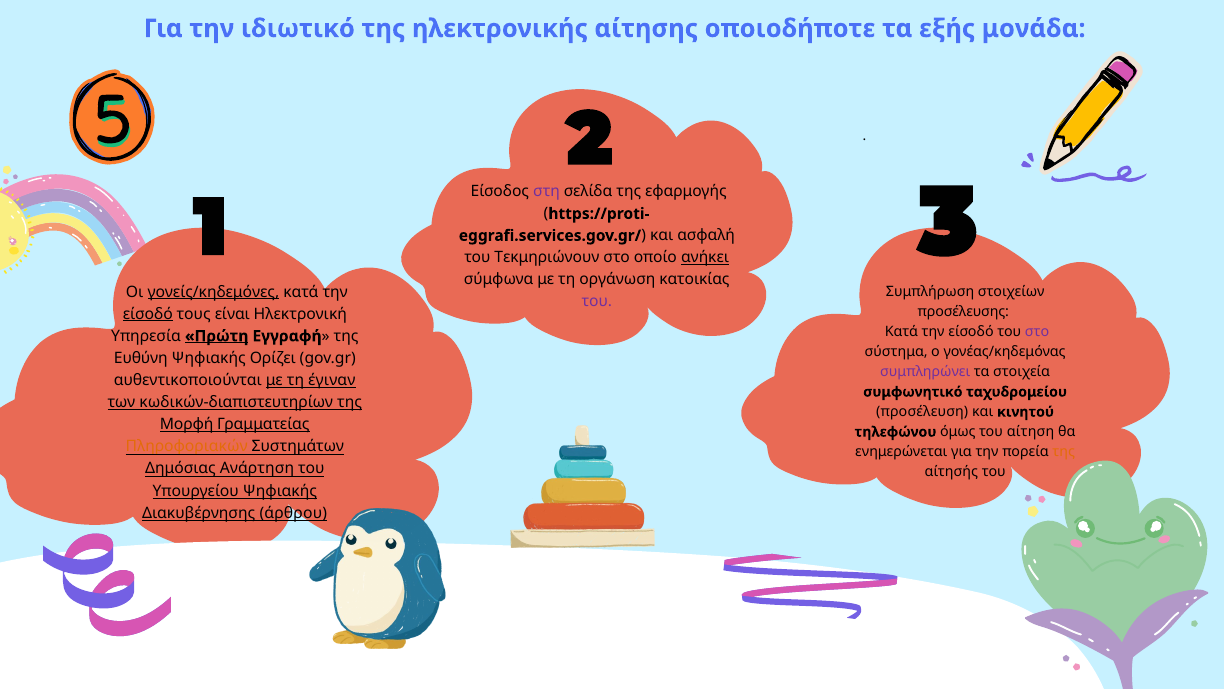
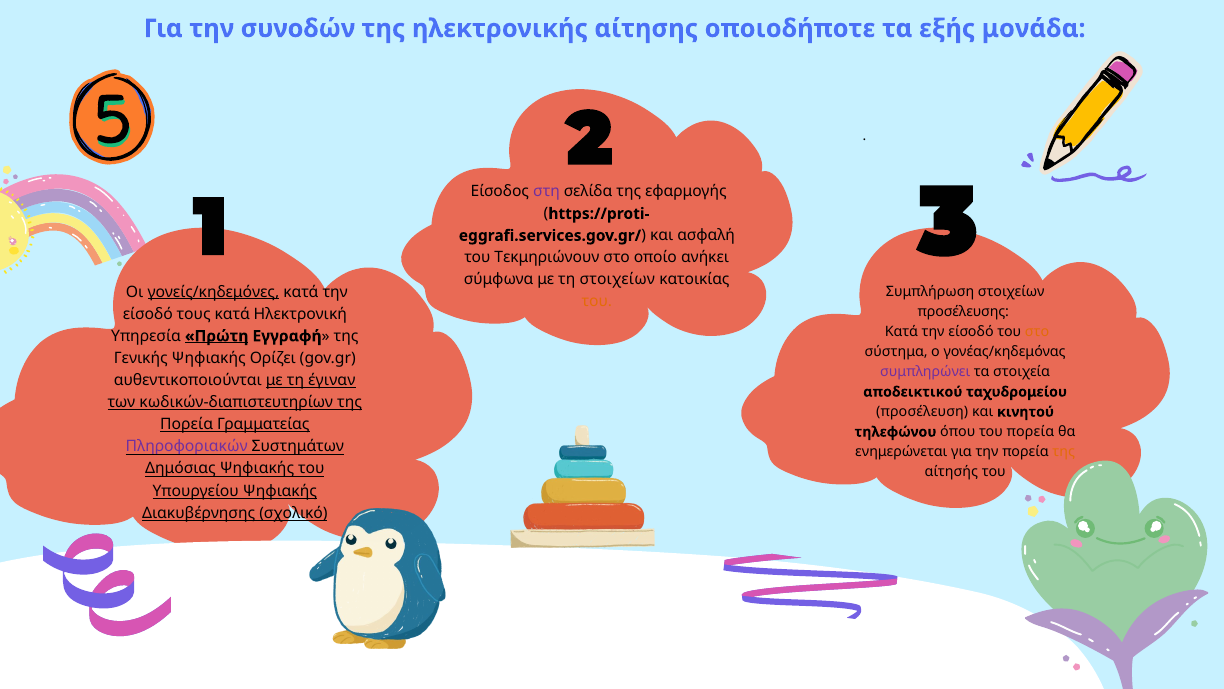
ιδιωτικό: ιδιωτικό -> συνοδών
ανήκει underline: present -> none
τη οργάνωση: οργάνωση -> στοιχείων
του at (597, 301) colour: purple -> orange
είσοδό at (148, 314) underline: present -> none
τους είναι: είναι -> κατά
στο at (1037, 332) colour: purple -> orange
Ευθύνη: Ευθύνη -> Γενικής
συμφωνητικό: συμφωνητικό -> αποδεικτικού
Μορφή at (187, 424): Μορφή -> Πορεία
όμως: όμως -> όπου
του αίτηση: αίτηση -> πορεία
Πληροφοριακών colour: orange -> purple
Δημόσιας Ανάρτηση: Ανάρτηση -> Ψηφιακής
άρθρου: άρθρου -> σχολικό
